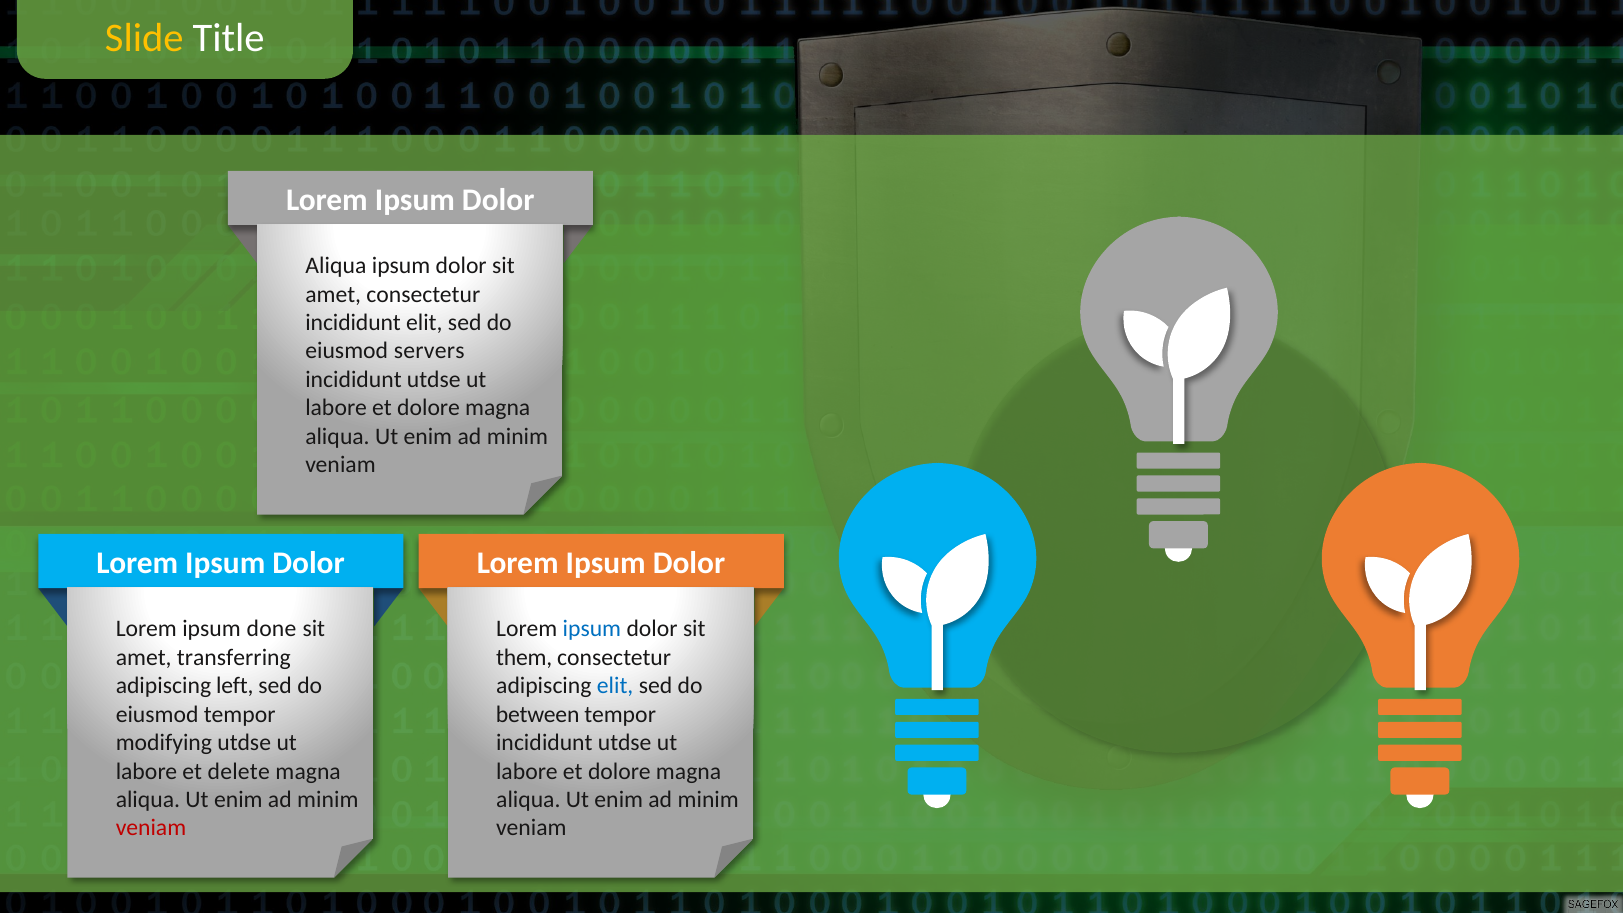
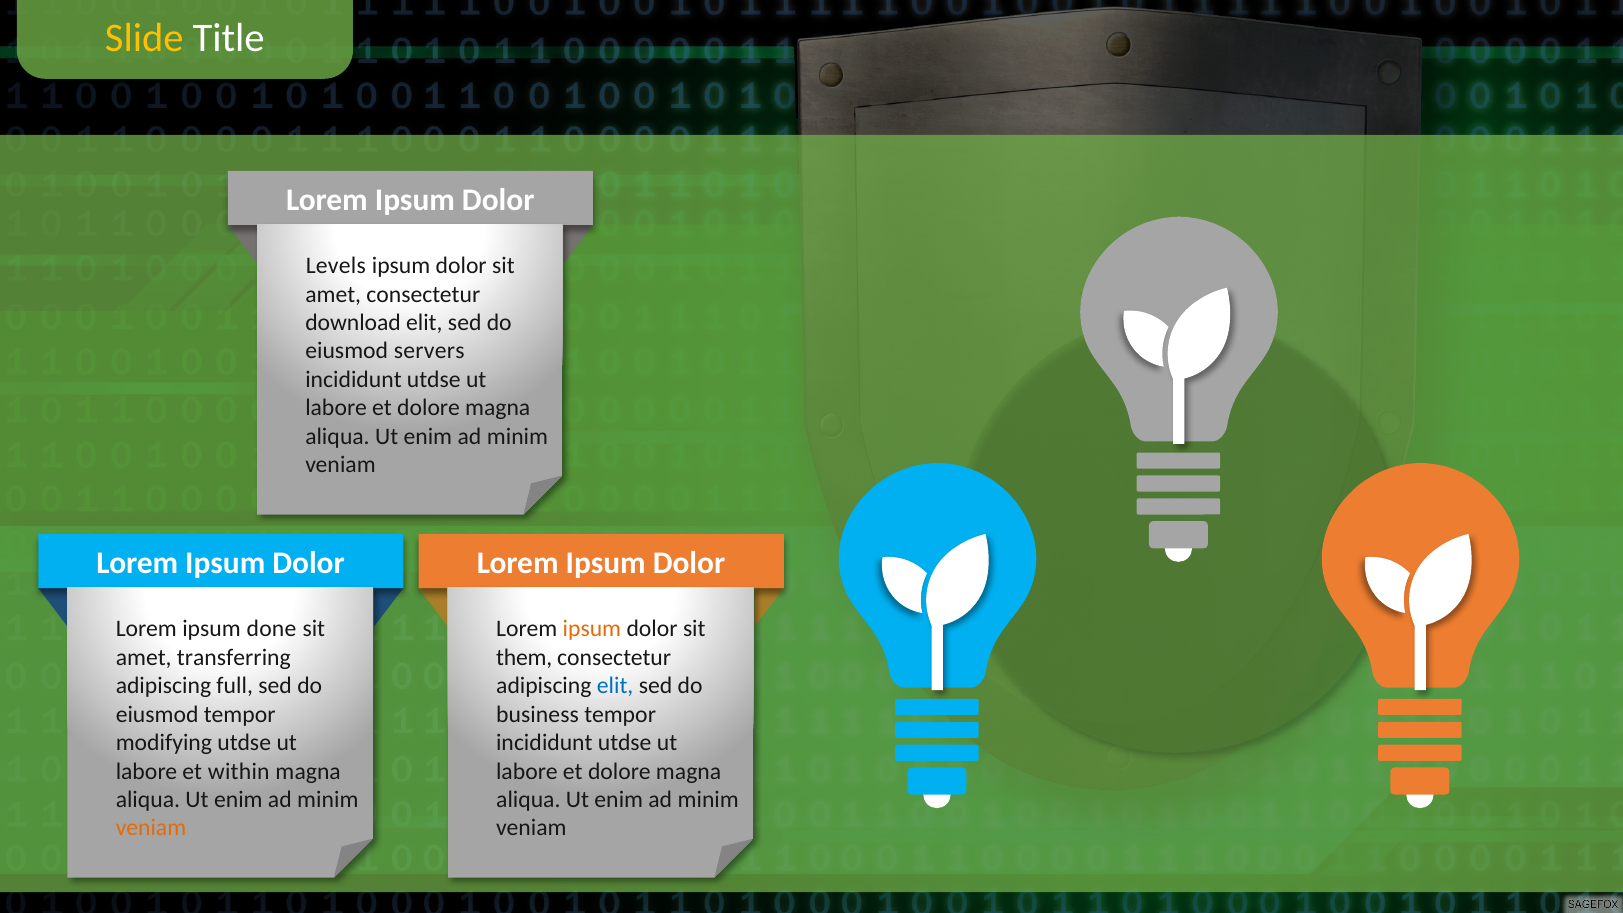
Aliqua at (336, 266): Aliqua -> Levels
incididunt at (353, 323): incididunt -> download
ipsum at (592, 629) colour: blue -> orange
left: left -> full
between: between -> business
delete: delete -> within
veniam at (151, 828) colour: red -> orange
